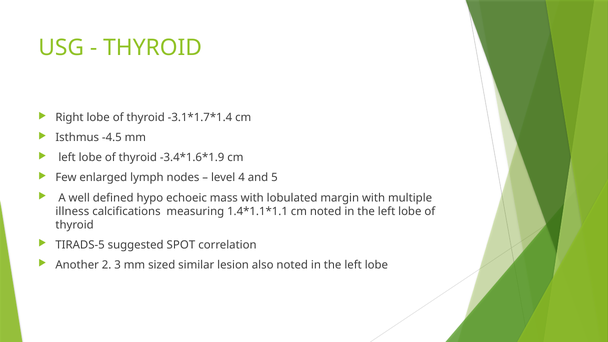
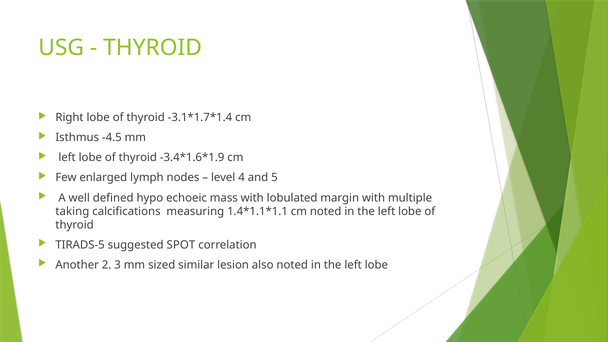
illness: illness -> taking
